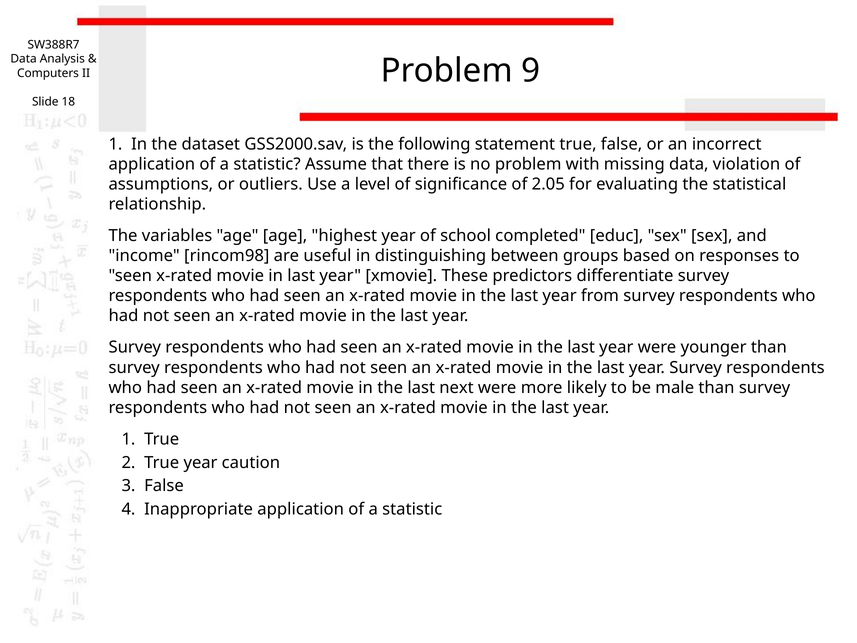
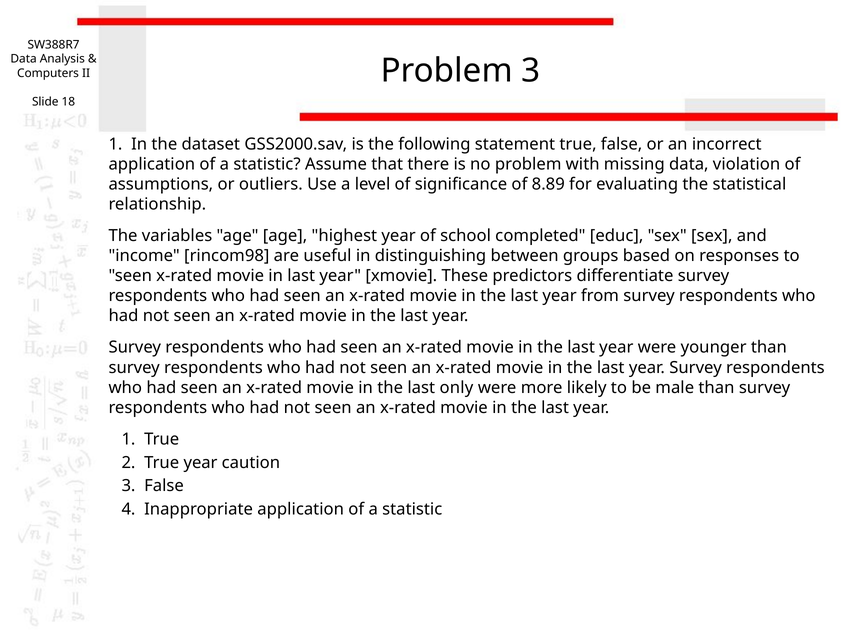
Problem 9: 9 -> 3
2.05: 2.05 -> 8.89
next: next -> only
